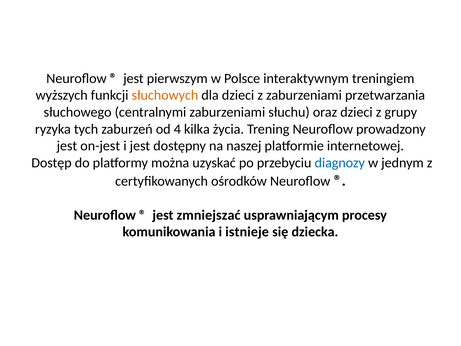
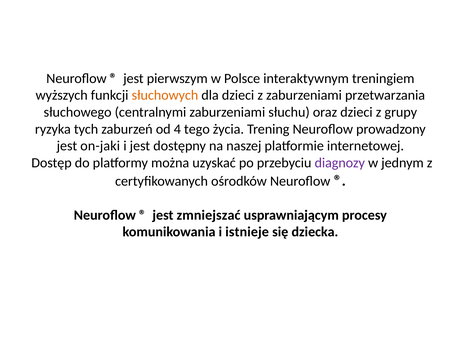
kilka: kilka -> tego
on-jest: on-jest -> on-jaki
diagnozy colour: blue -> purple
